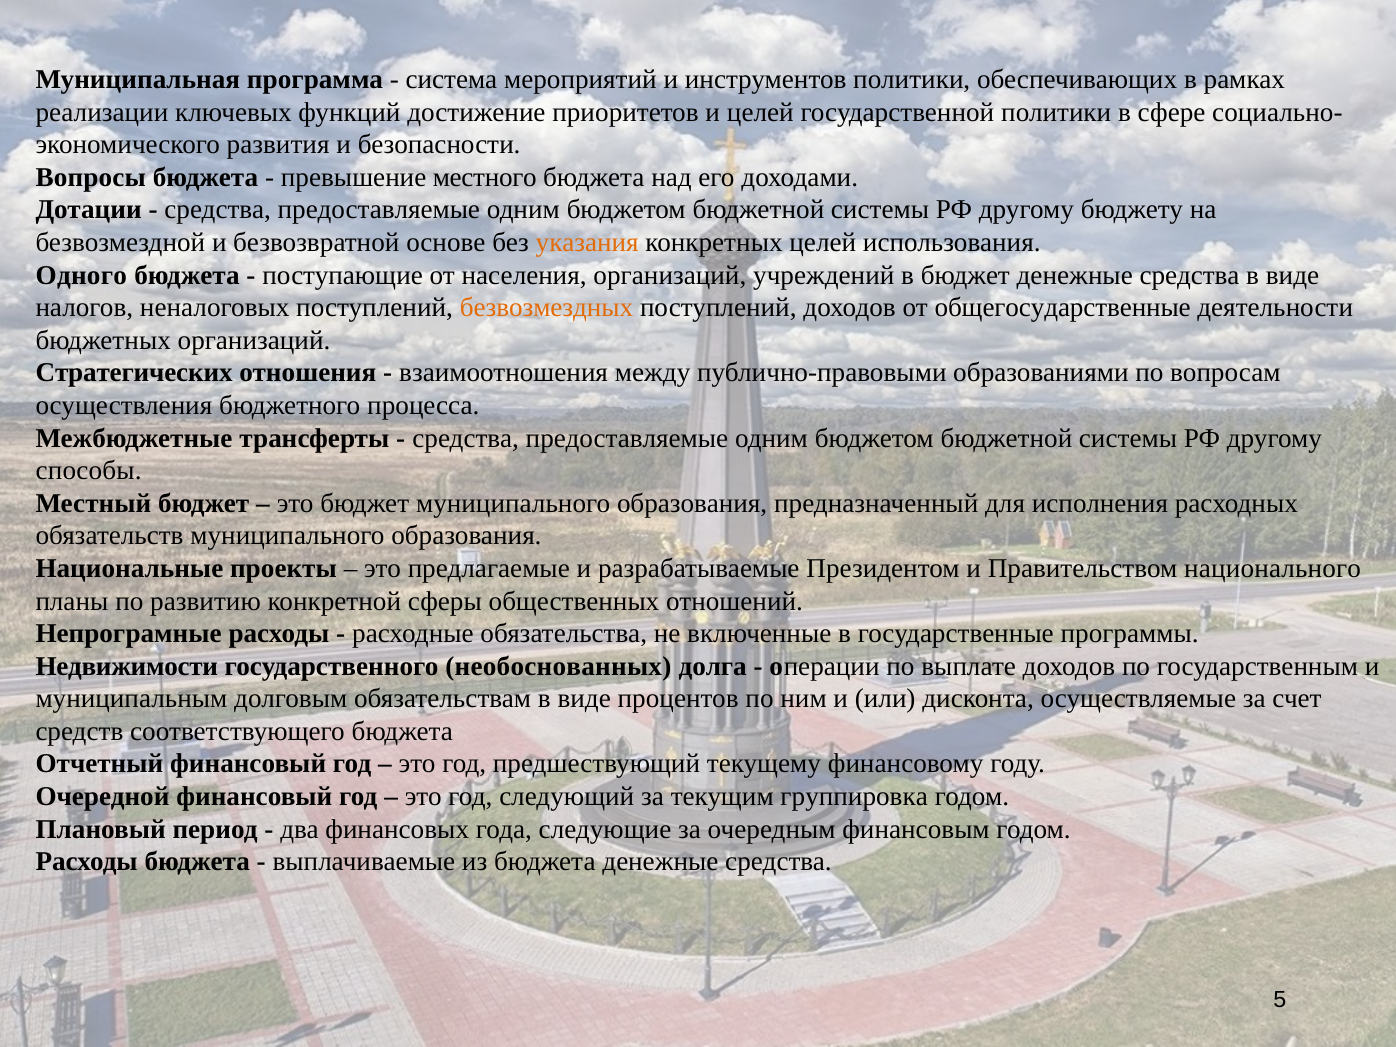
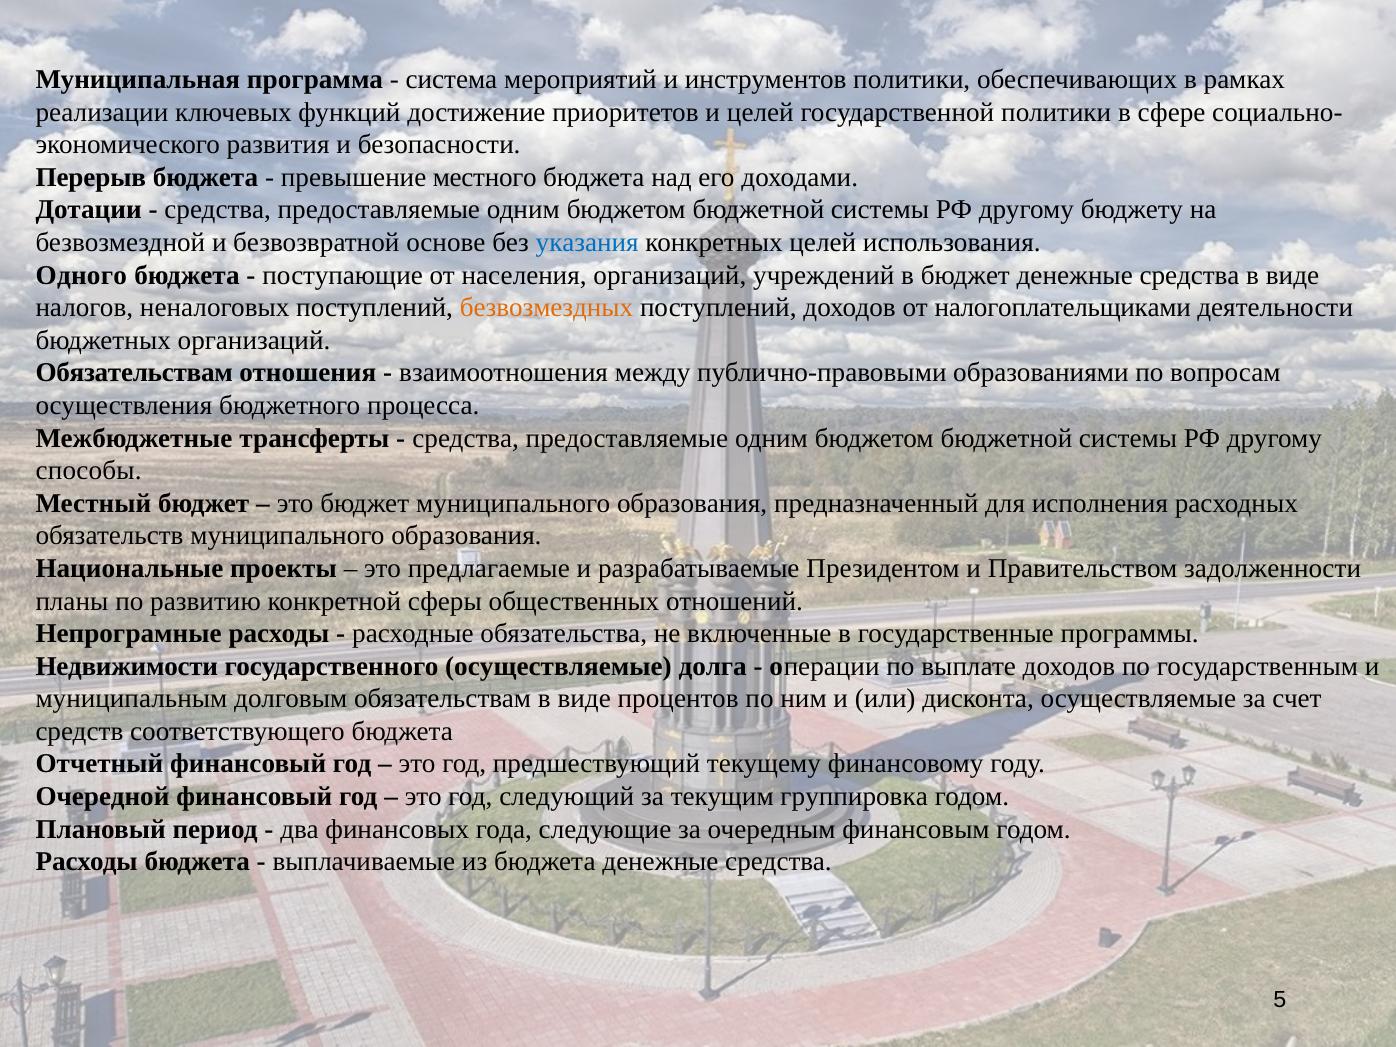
Вопросы: Вопросы -> Перерыв
указания colour: orange -> blue
общегосударственные: общегосударственные -> налогоплательщиками
Стратегических at (134, 373): Стратегических -> Обязательствам
национального: национального -> задолженности
государственного необоснованных: необоснованных -> осуществляемые
